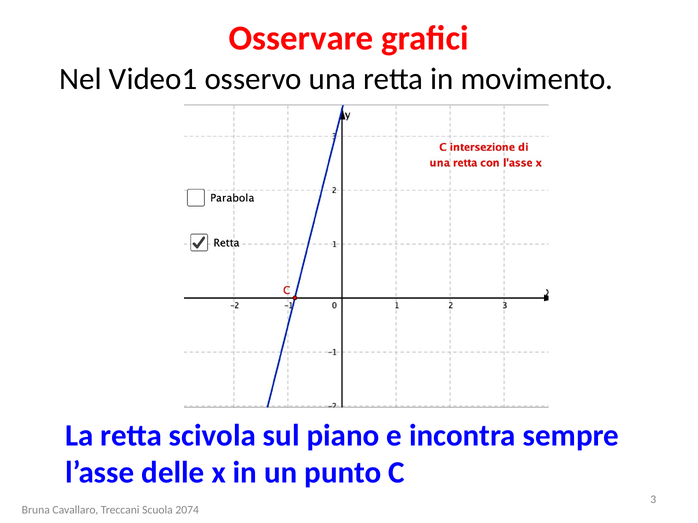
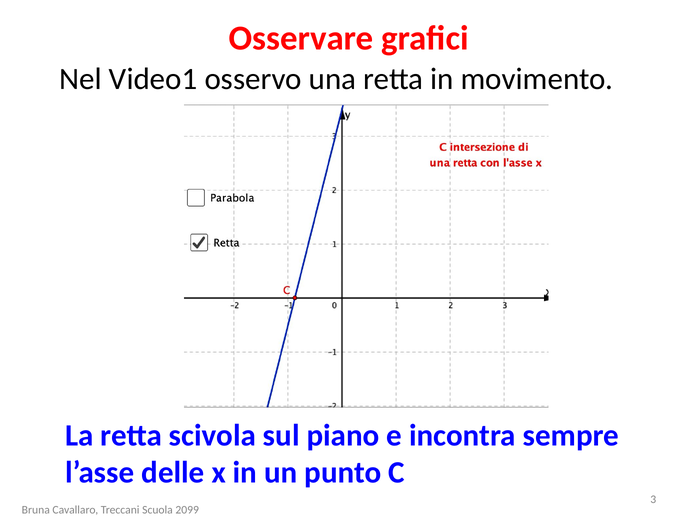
2074: 2074 -> 2099
